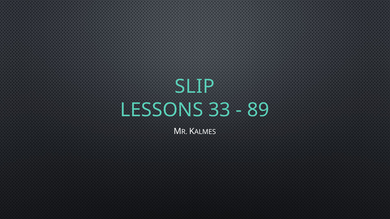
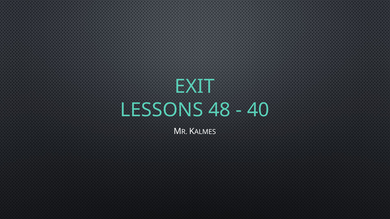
SLIP: SLIP -> EXIT
33: 33 -> 48
89: 89 -> 40
